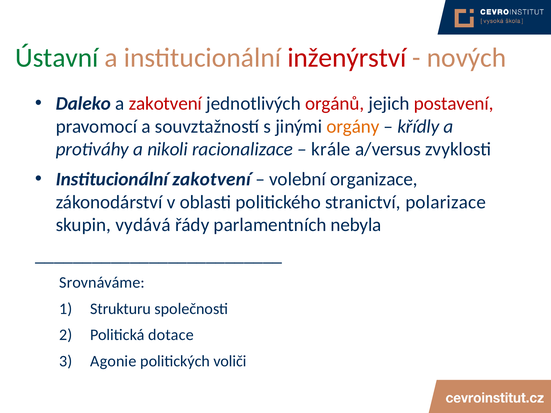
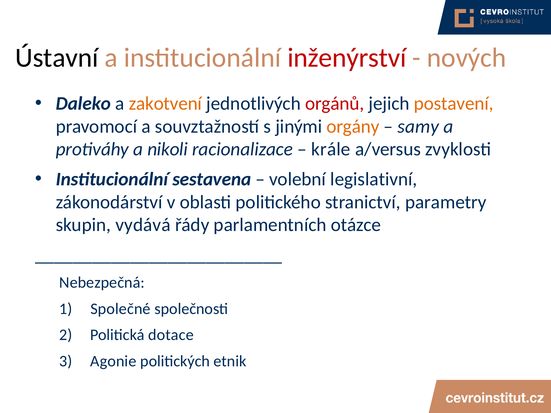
Ústavní colour: green -> black
zakotvení at (165, 104) colour: red -> orange
postavení colour: red -> orange
křídly: křídly -> samy
Institucionální zakotvení: zakotvení -> sestavena
organizace: organizace -> legislativní
polarizace: polarizace -> parametry
nebyla: nebyla -> otázce
Srovnáváme: Srovnáváme -> Nebezpečná
Strukturu: Strukturu -> Společné
voliči: voliči -> etnik
